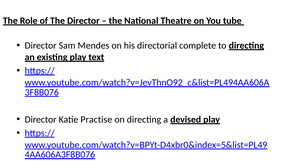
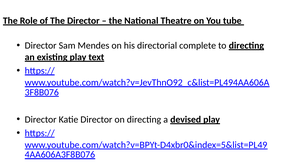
Katie Practise: Practise -> Director
